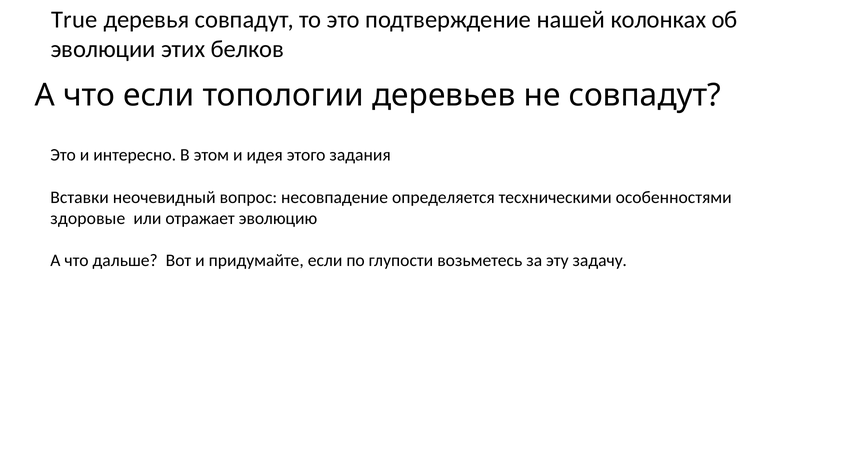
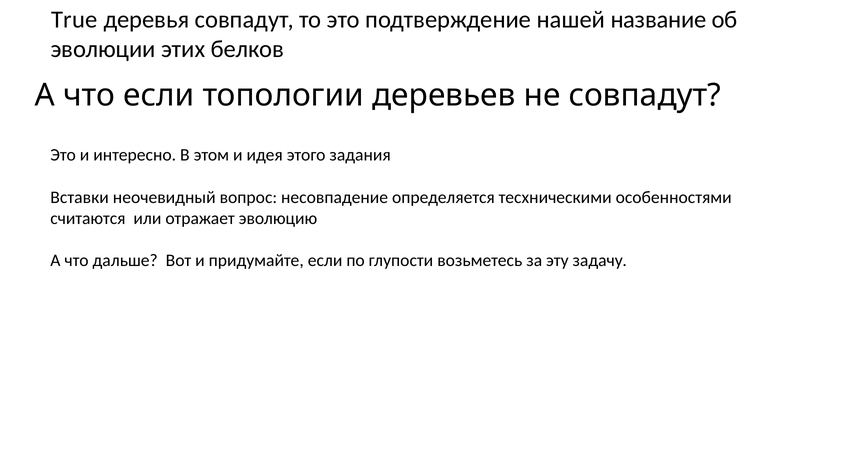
колонках: колонках -> название
здоровые: здоровые -> считаются
